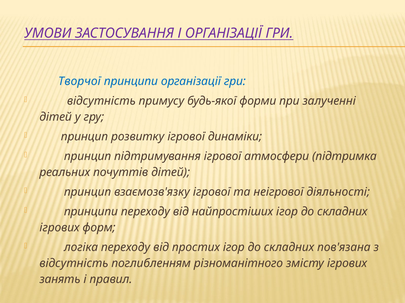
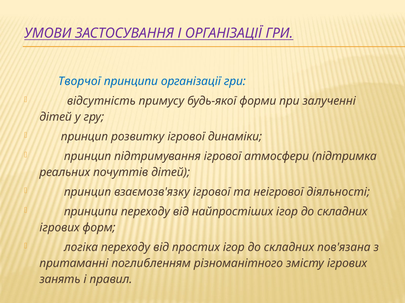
відсутність at (74, 264): відсутність -> притаманні
